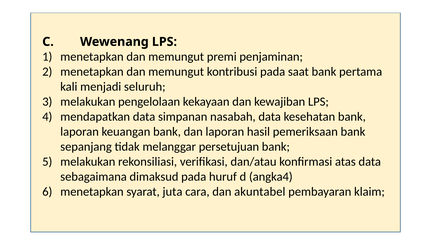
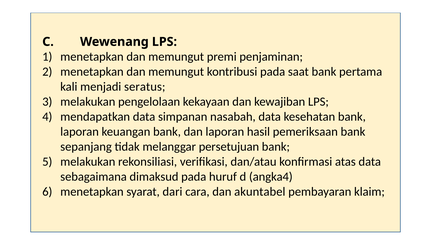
seluruh: seluruh -> seratus
juta: juta -> dari
